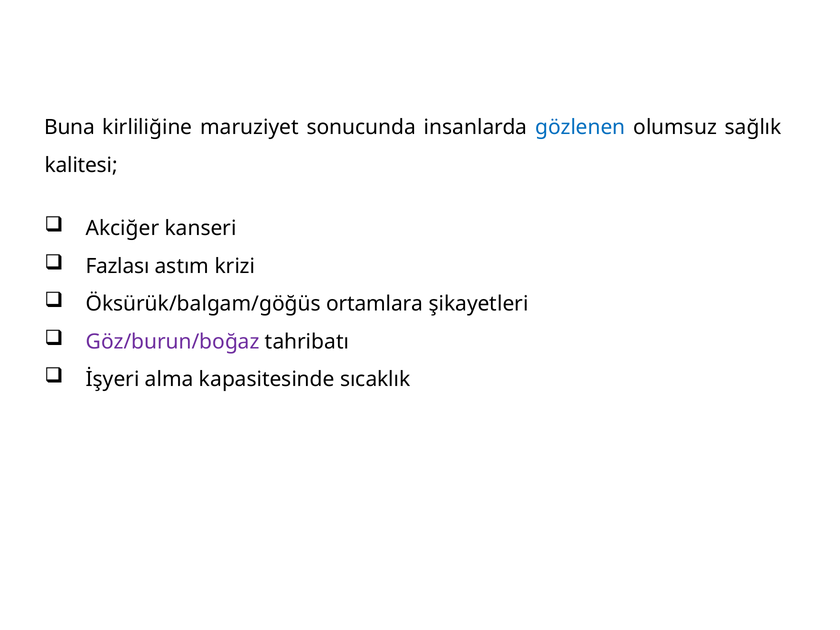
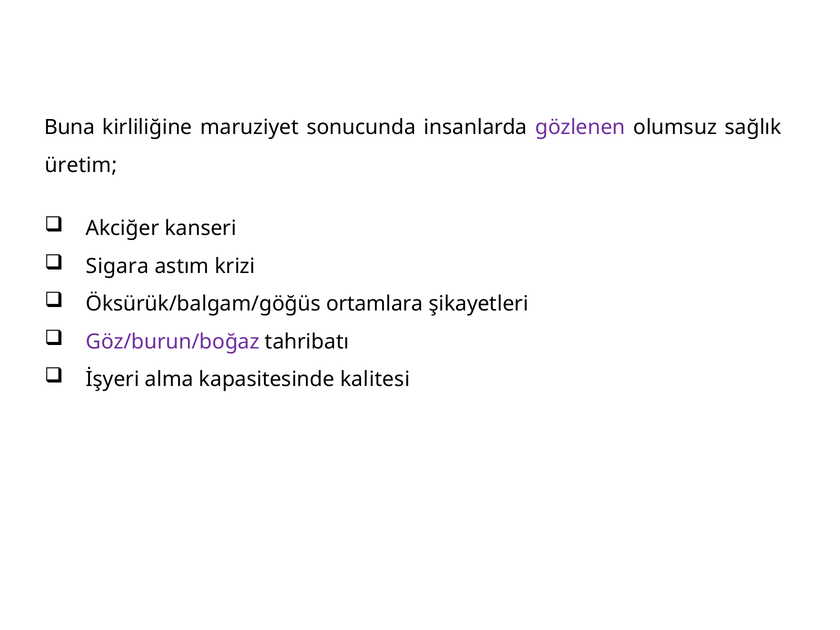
gözlenen colour: blue -> purple
kalitesi: kalitesi -> üretim
Fazlası: Fazlası -> Sigara
sıcaklık: sıcaklık -> kalitesi
